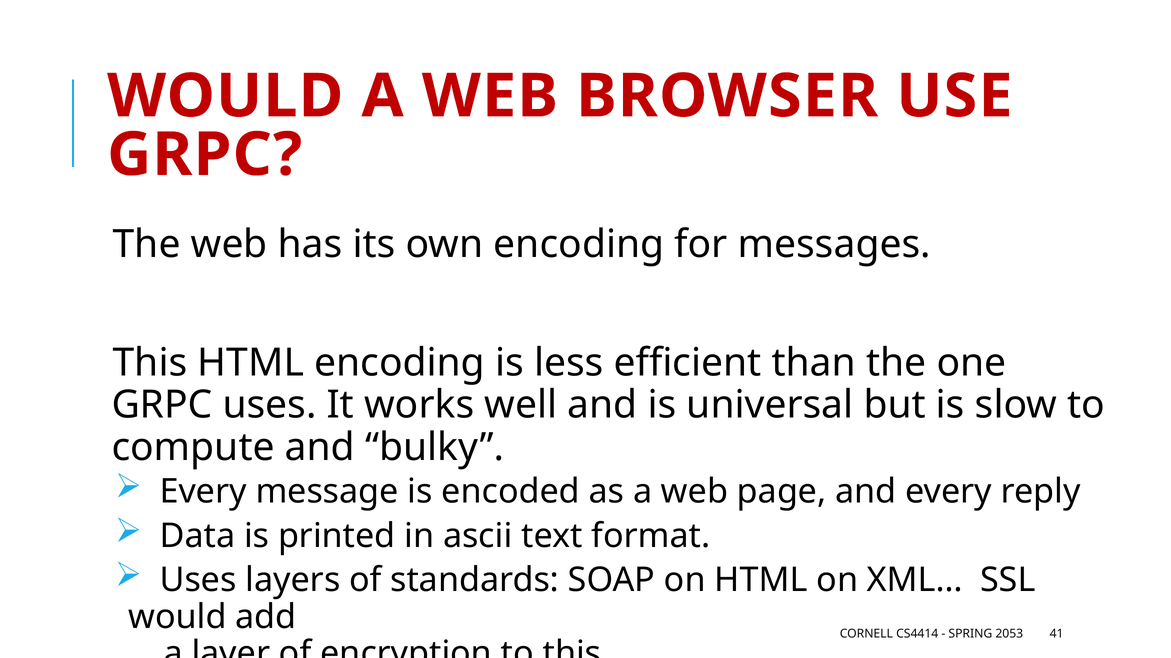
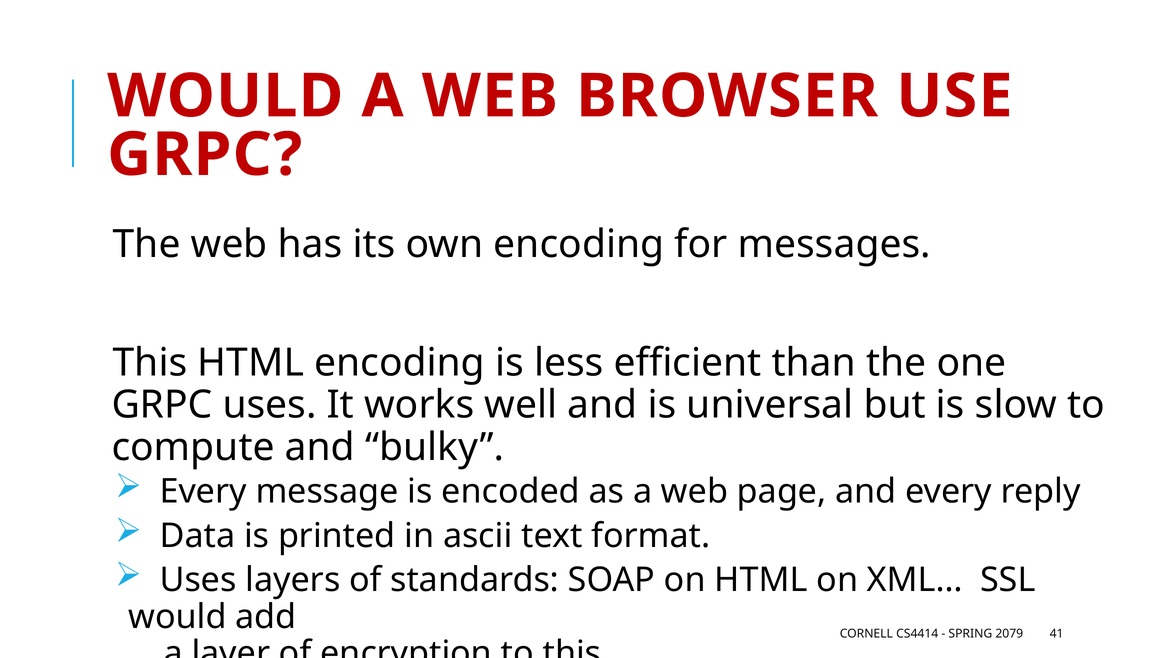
2053: 2053 -> 2079
